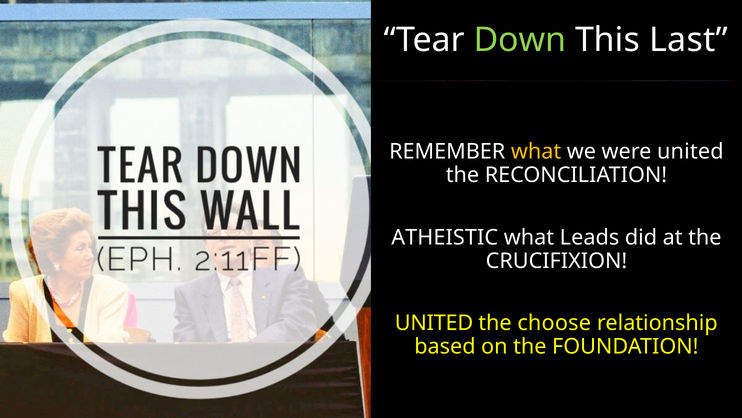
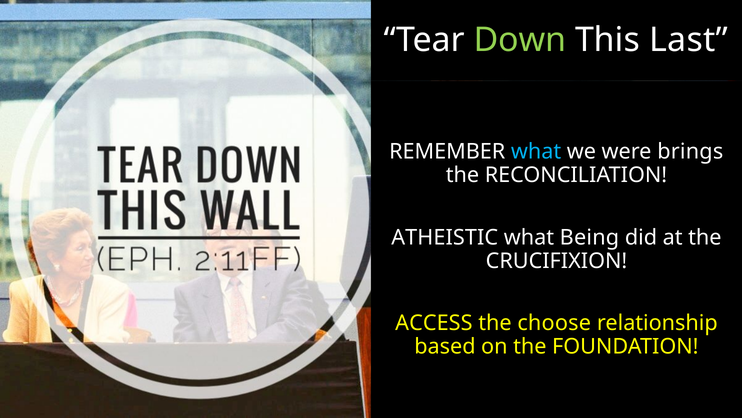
what at (536, 152) colour: yellow -> light blue
were united: united -> brings
Leads: Leads -> Being
UNITED at (434, 323): UNITED -> ACCESS
